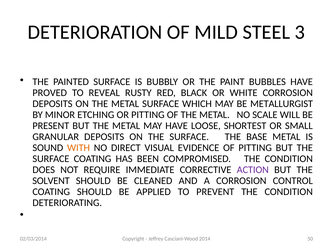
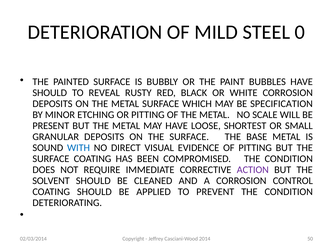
3: 3 -> 0
PROVED at (50, 93): PROVED -> SHOULD
METALLURGIST: METALLURGIST -> SPECIFICATION
WITH colour: orange -> blue
